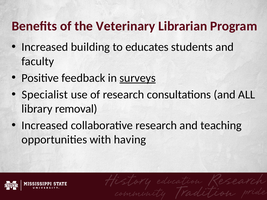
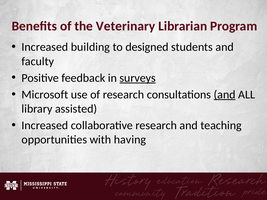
educates: educates -> designed
Specialist: Specialist -> Microsoft
and at (225, 95) underline: none -> present
removal: removal -> assisted
